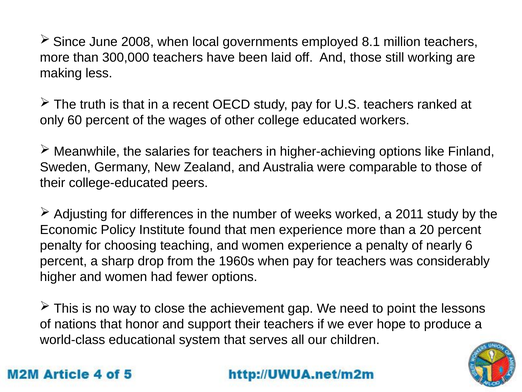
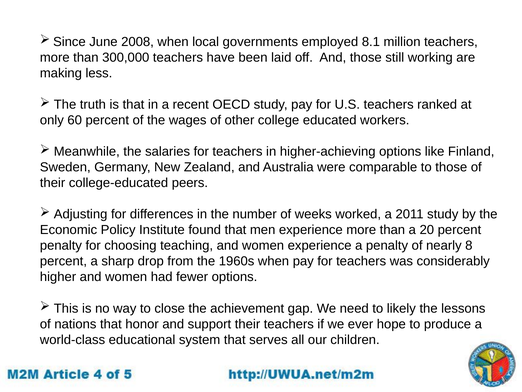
6: 6 -> 8
point: point -> likely
